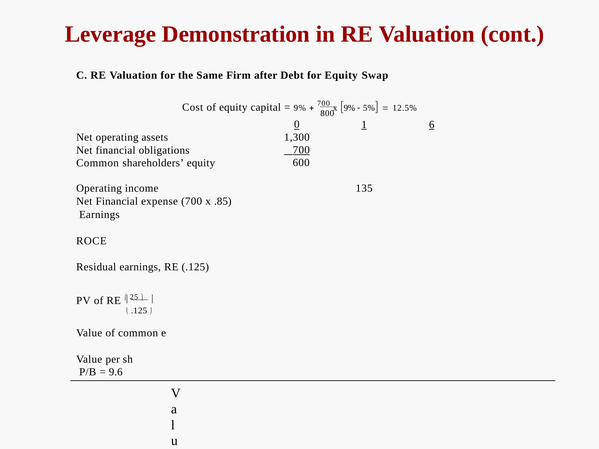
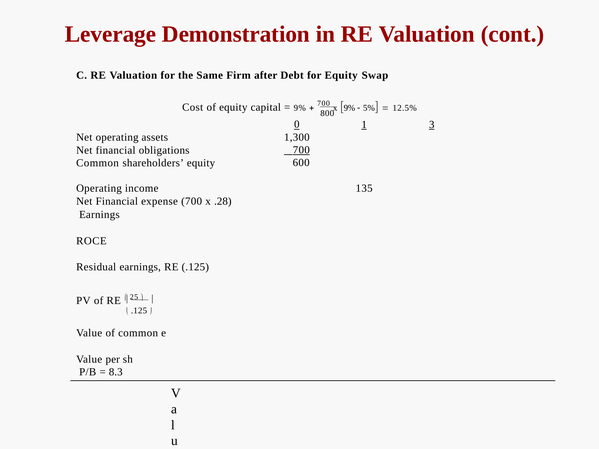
6: 6 -> 3
.85: .85 -> .28
9.6: 9.6 -> 8.3
